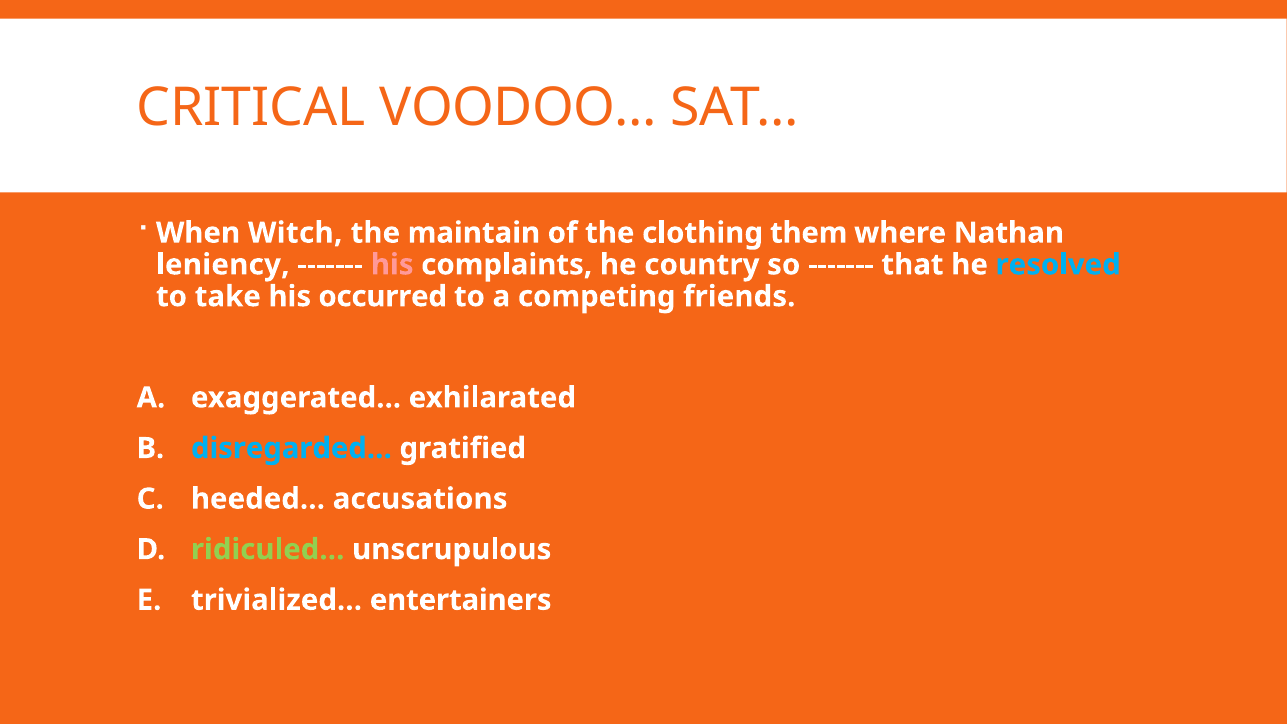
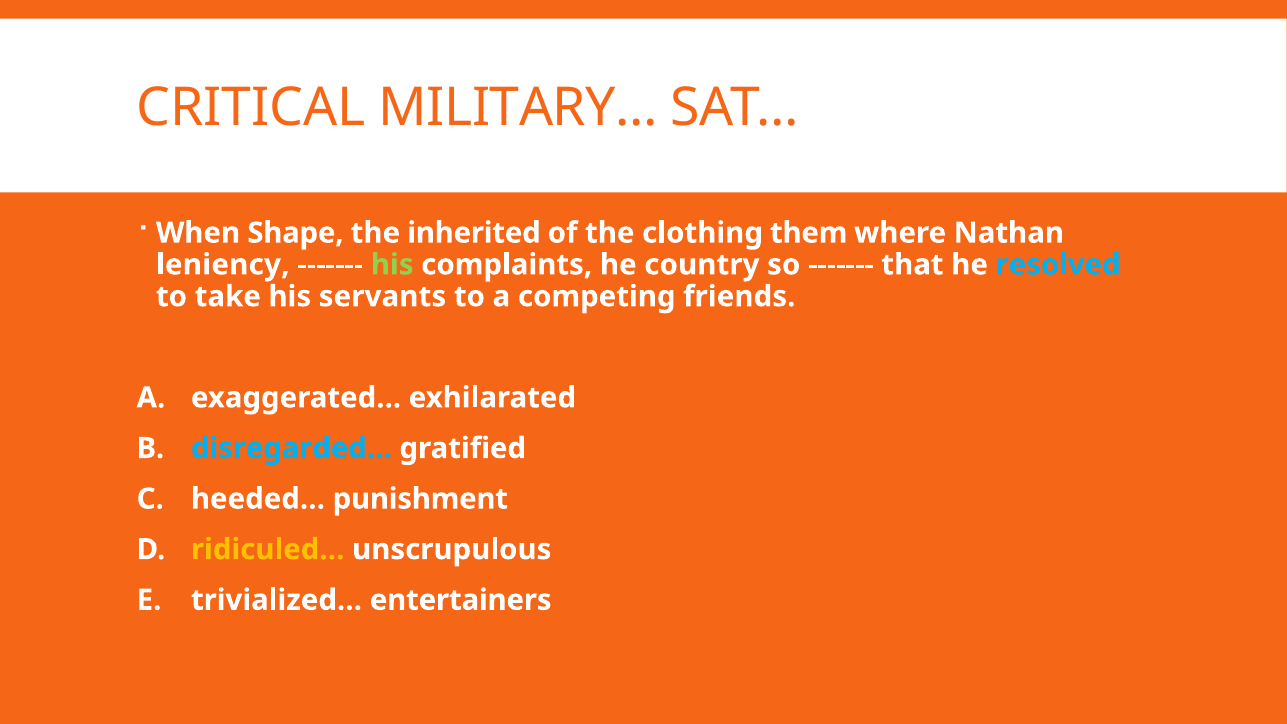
VOODOO…: VOODOO… -> MILITARY…
Witch: Witch -> Shape
maintain: maintain -> inherited
his at (392, 265) colour: pink -> light green
occurred: occurred -> servants
accusations: accusations -> punishment
ridiculed… colour: light green -> yellow
